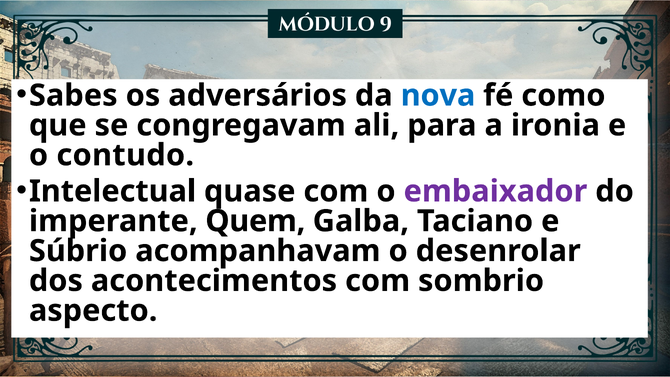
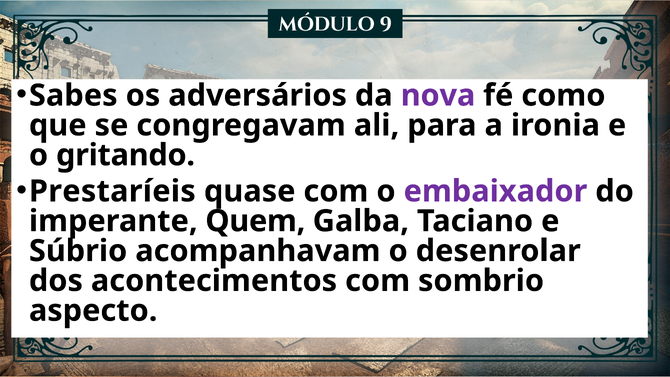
nova colour: blue -> purple
contudo: contudo -> gritando
Intelectual: Intelectual -> Prestaríeis
